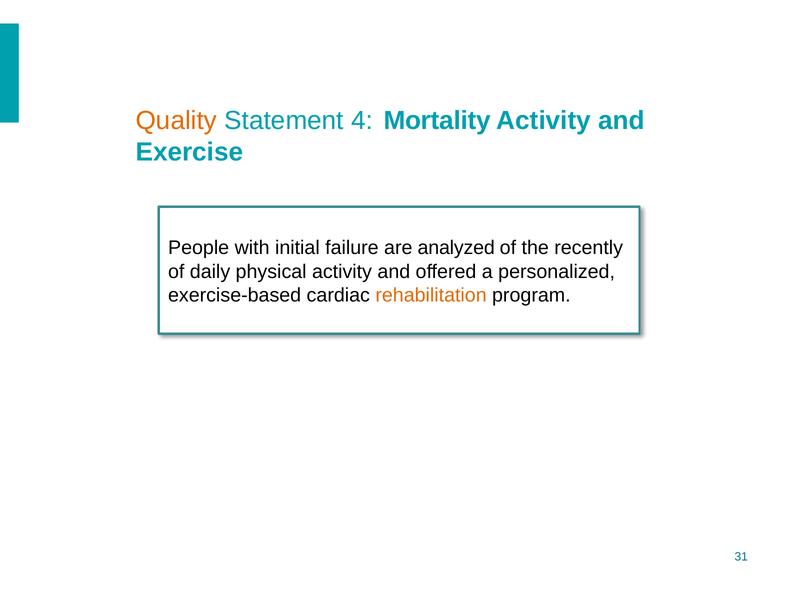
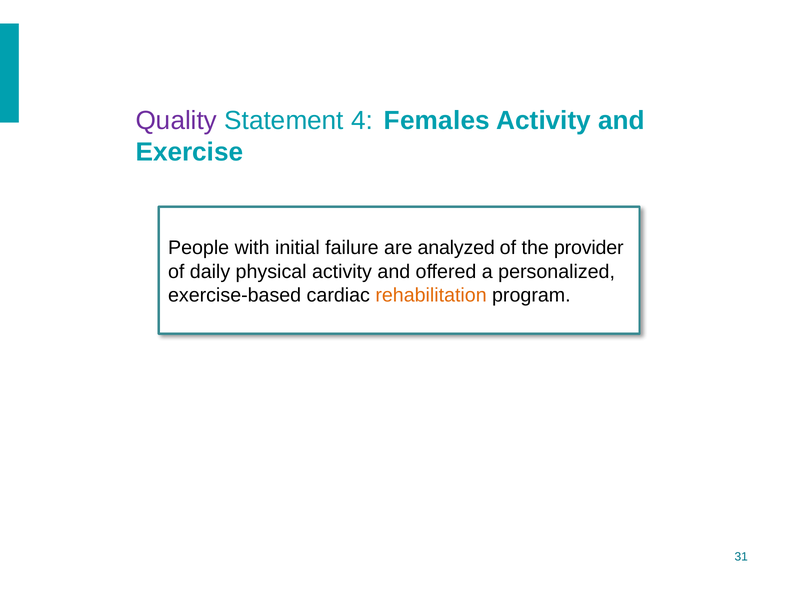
Quality colour: orange -> purple
Mortality: Mortality -> Females
recently: recently -> provider
